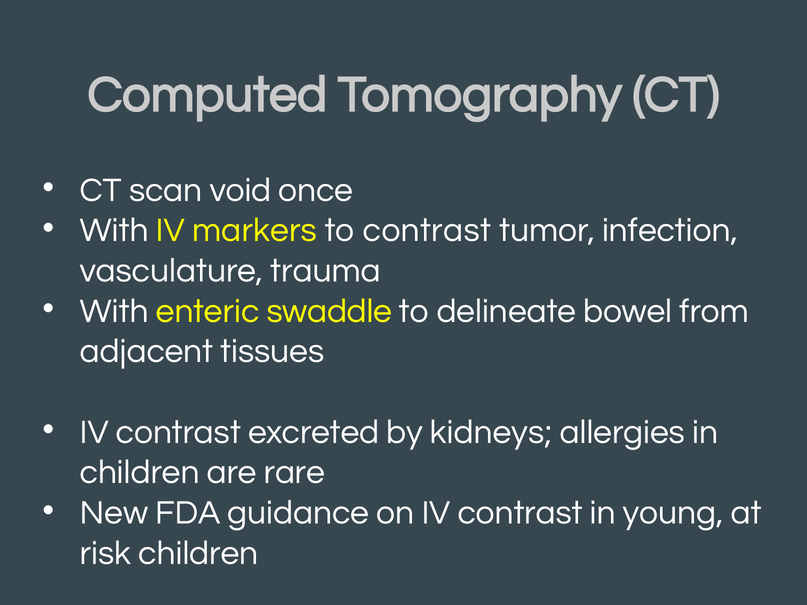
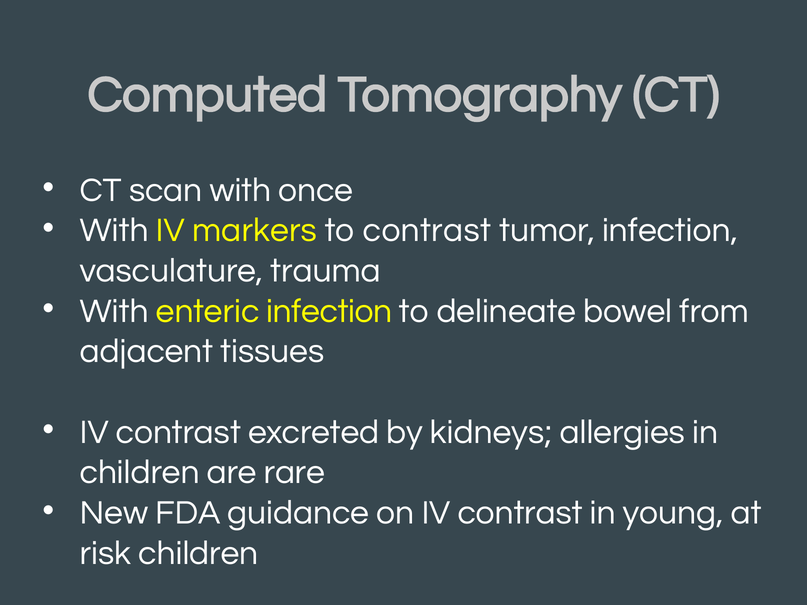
scan void: void -> with
enteric swaddle: swaddle -> infection
